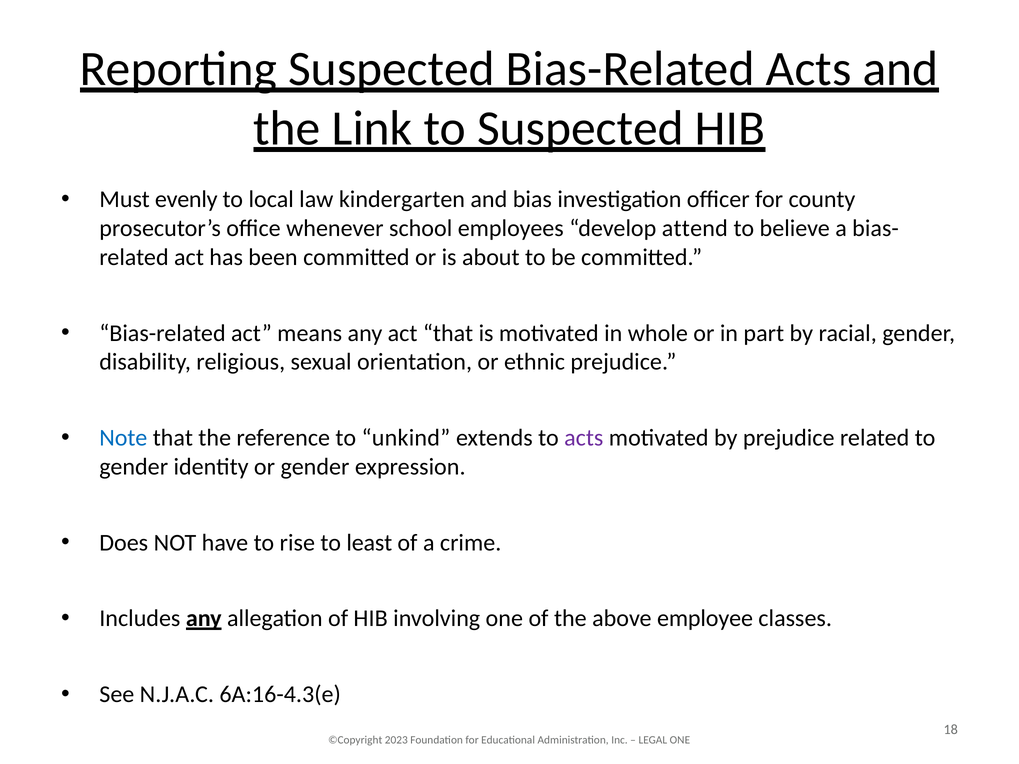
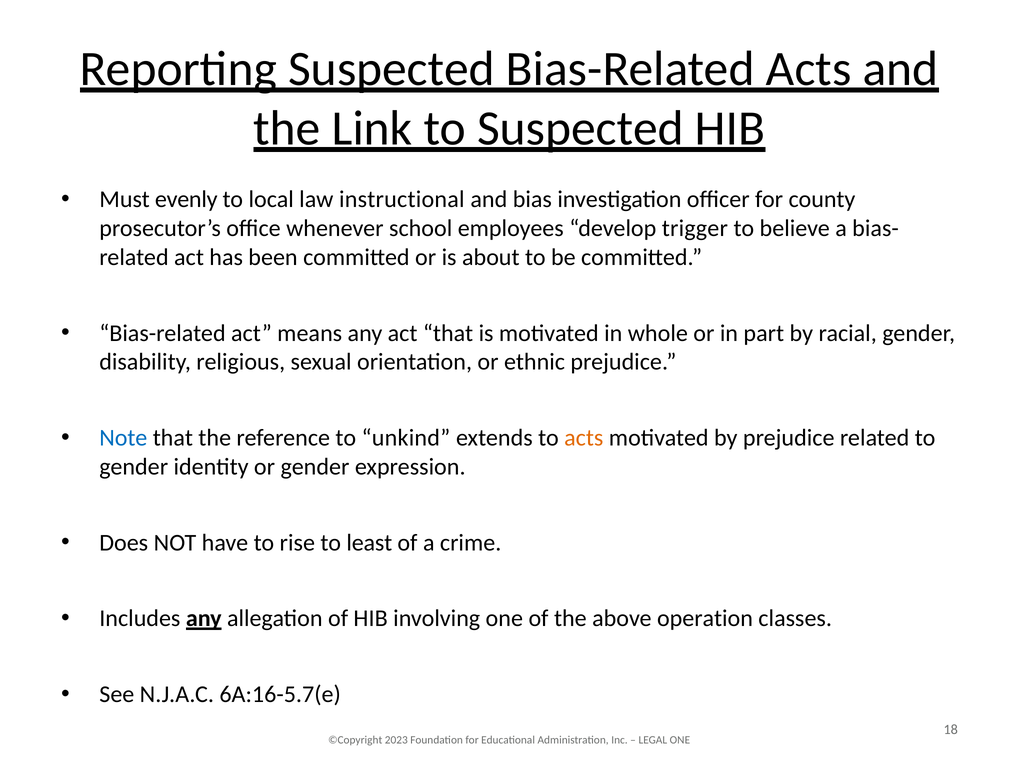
kindergarten: kindergarten -> instructional
attend: attend -> trigger
acts at (584, 438) colour: purple -> orange
employee: employee -> operation
6A:16-4.3(e: 6A:16-4.3(e -> 6A:16-5.7(e
